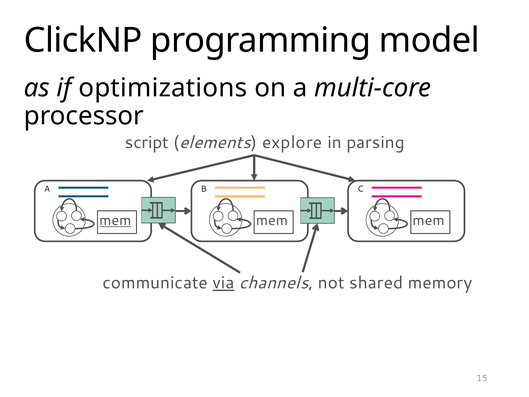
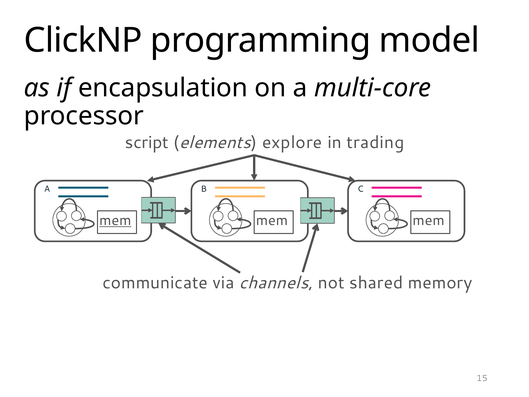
optimizations: optimizations -> encapsulation
parsing: parsing -> trading
via underline: present -> none
